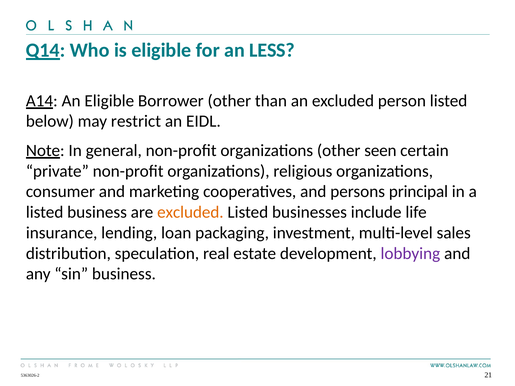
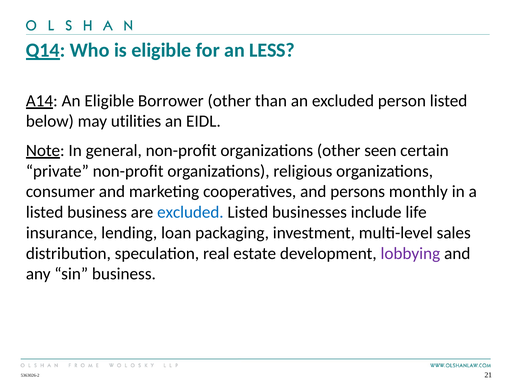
restrict: restrict -> utilities
principal: principal -> monthly
excluded at (190, 212) colour: orange -> blue
